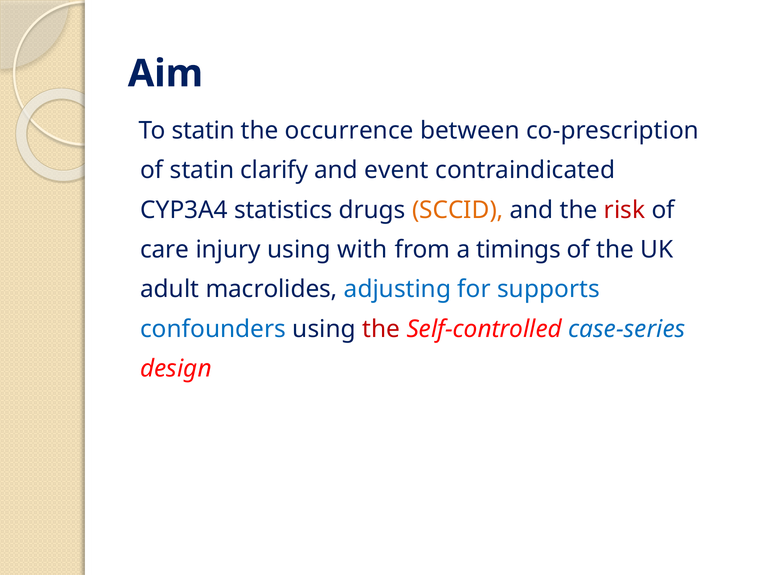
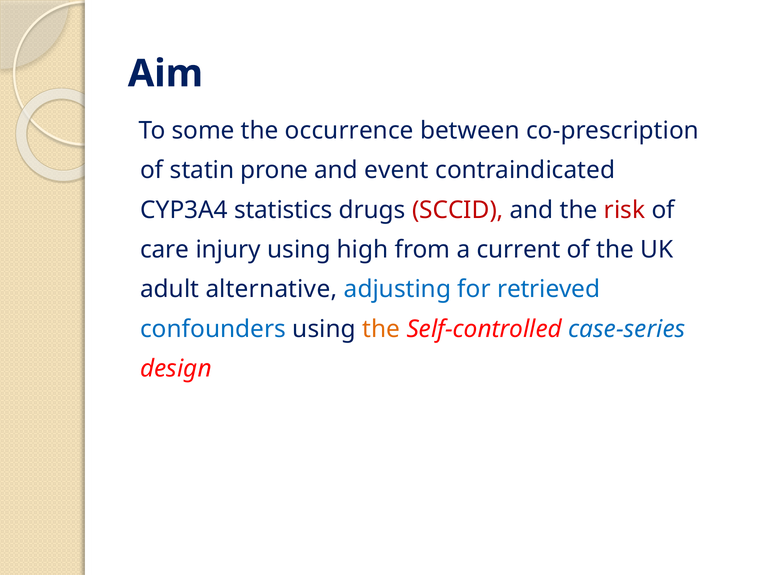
To statin: statin -> some
clarify: clarify -> prone
SCCID colour: orange -> red
with: with -> high
timings: timings -> current
macrolides: macrolides -> alternative
supports: supports -> retrieved
the at (381, 329) colour: red -> orange
